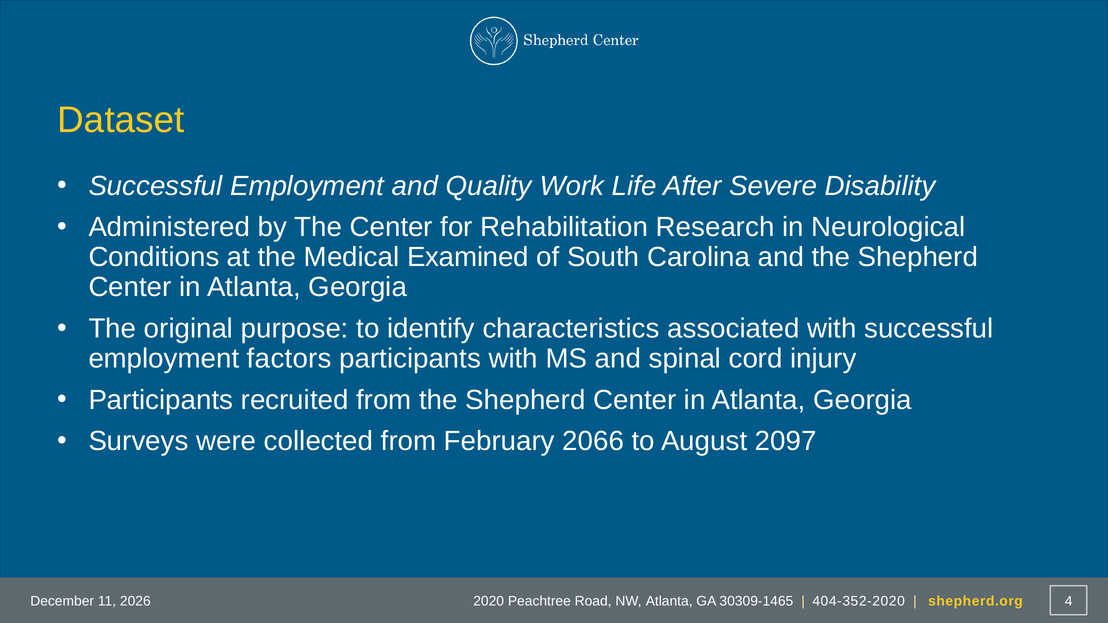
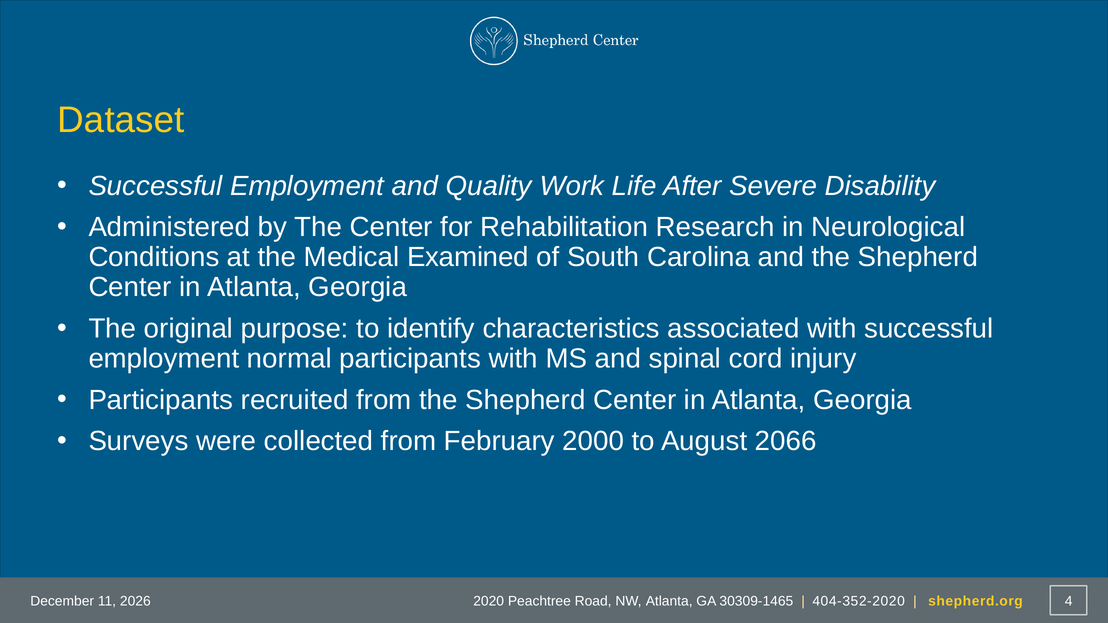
factors: factors -> normal
2066: 2066 -> 2000
2097: 2097 -> 2066
